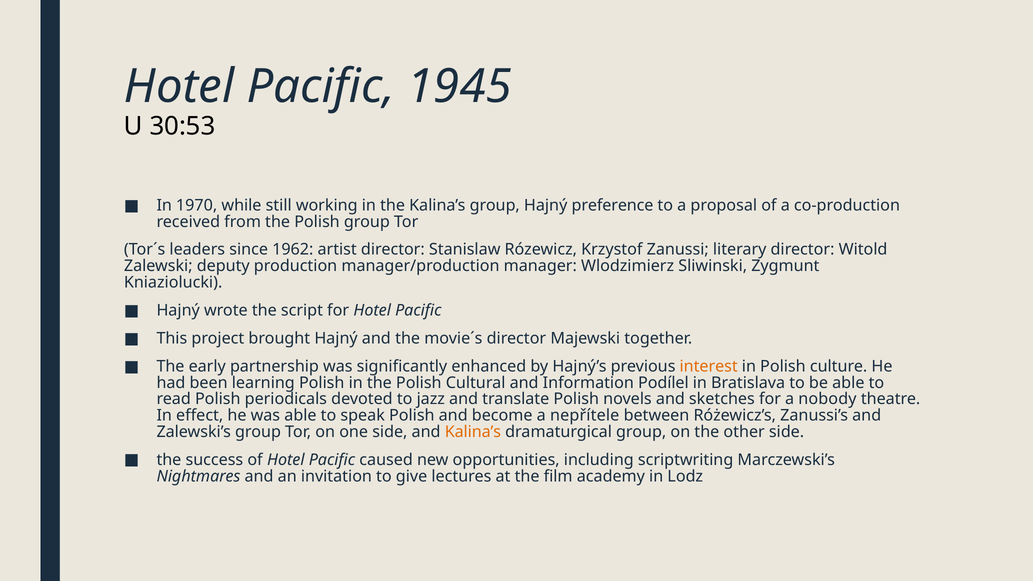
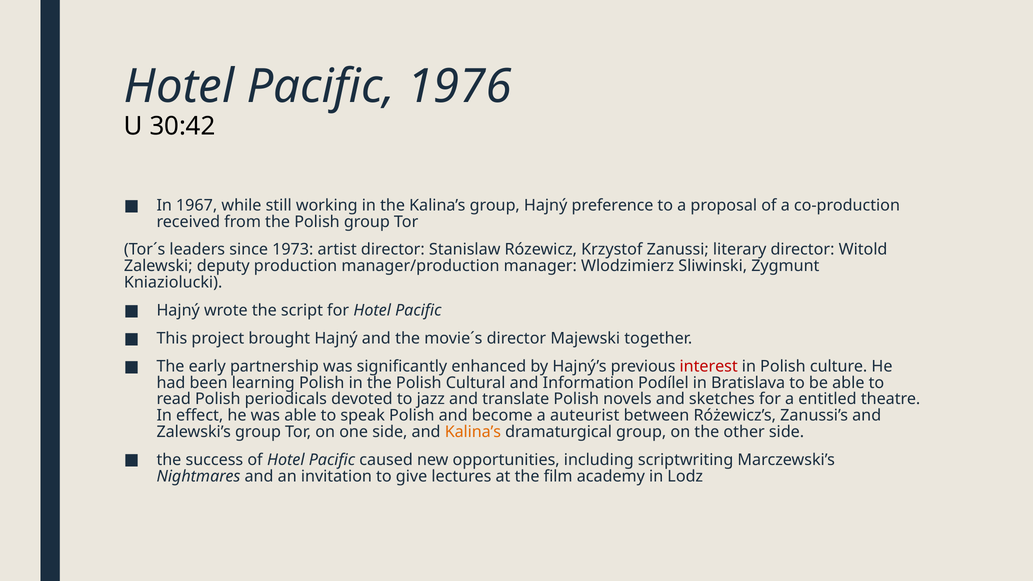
1945: 1945 -> 1976
30:53: 30:53 -> 30:42
1970: 1970 -> 1967
1962: 1962 -> 1973
interest colour: orange -> red
nobody: nobody -> entitled
nepřítele: nepřítele -> auteurist
